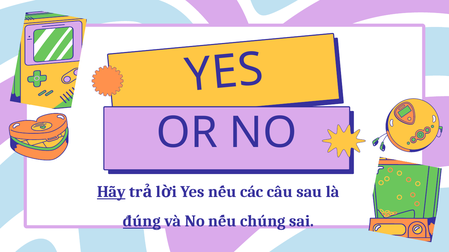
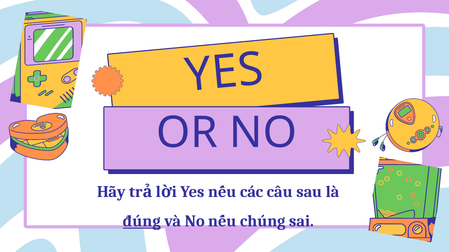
Hãy underline: present -> none
